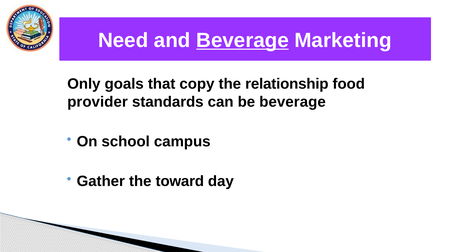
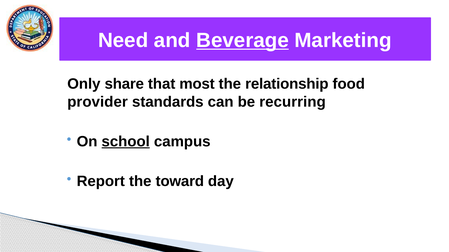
goals: goals -> share
copy: copy -> most
be beverage: beverage -> recurring
school underline: none -> present
Gather: Gather -> Report
